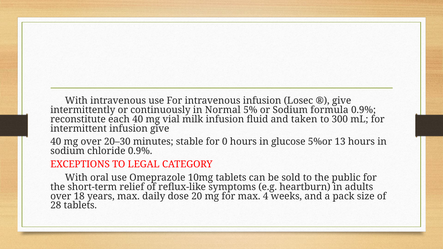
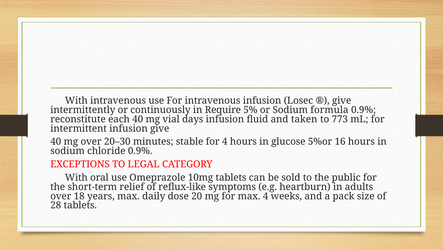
Normal: Normal -> Require
milk: milk -> days
300: 300 -> 773
for 0: 0 -> 4
13: 13 -> 16
